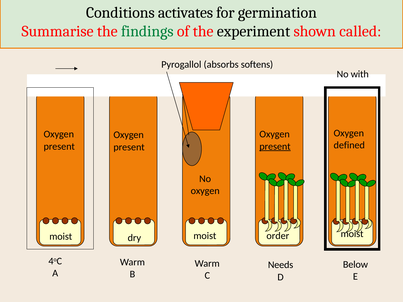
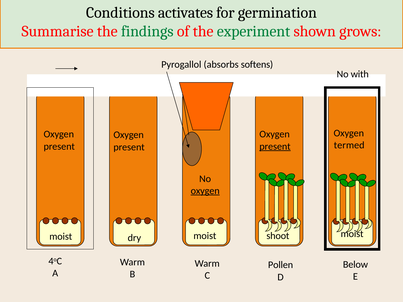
experiment colour: black -> green
called: called -> grows
defined: defined -> termed
oxygen at (205, 191) underline: none -> present
order: order -> shoot
Needs: Needs -> Pollen
